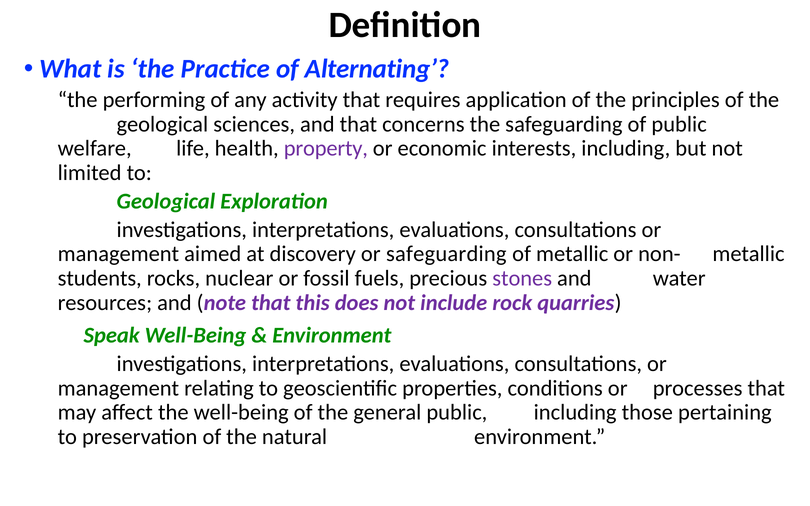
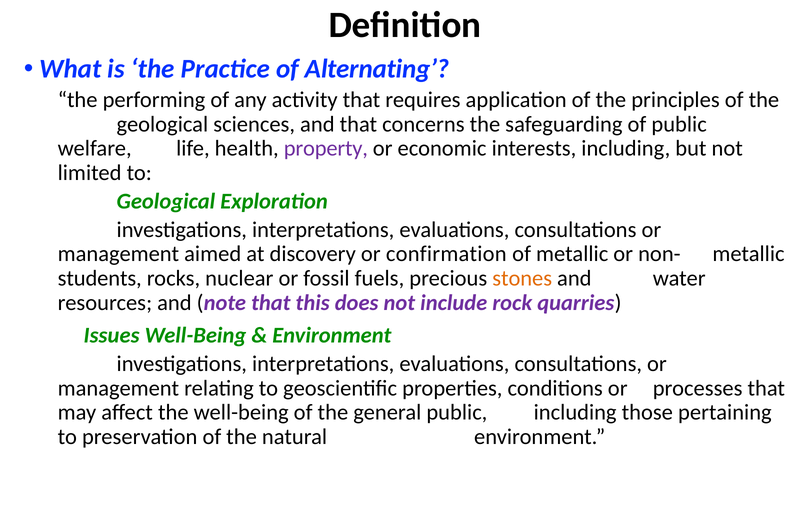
or safeguarding: safeguarding -> confirmation
stones colour: purple -> orange
Speak: Speak -> Issues
